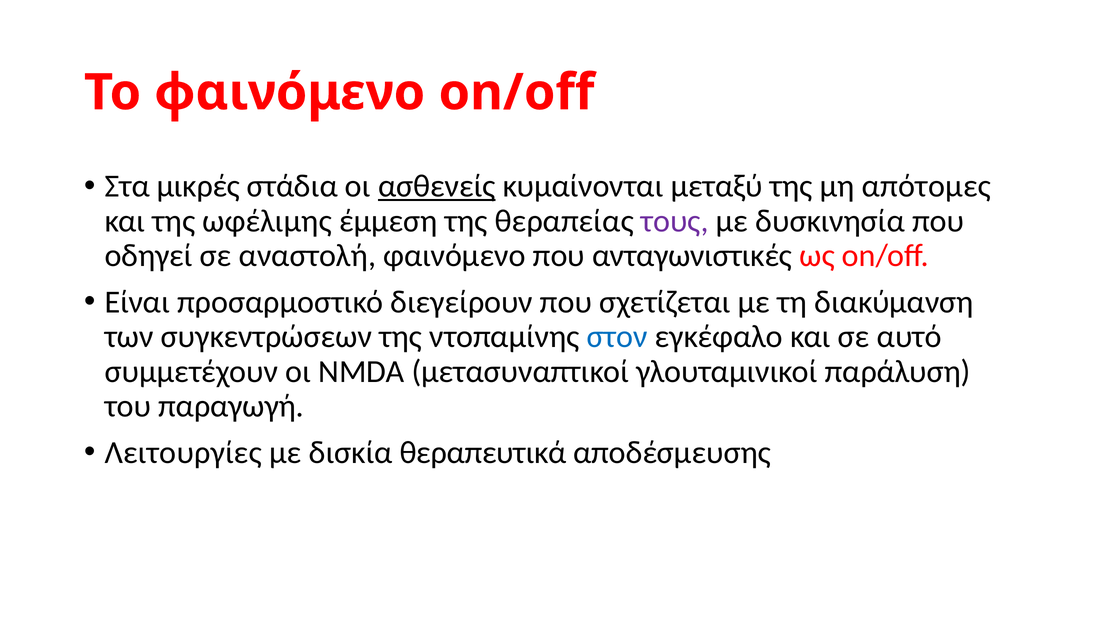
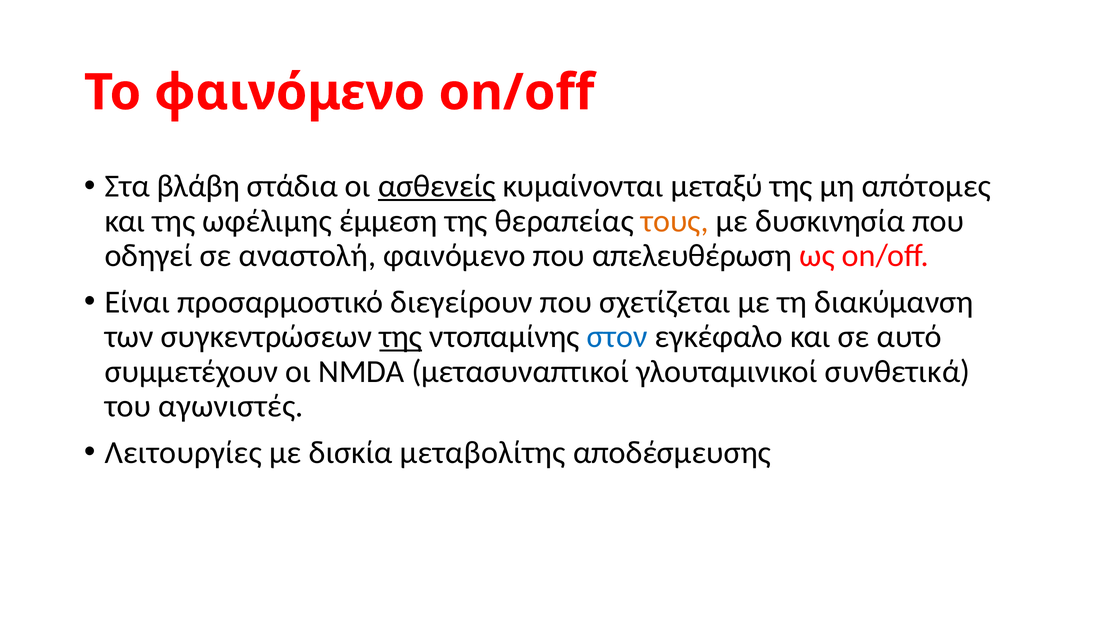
μικρές: μικρές -> βλάβη
τους colour: purple -> orange
ανταγωνιστικές: ανταγωνιστικές -> απελευθέρωση
της at (401, 337) underline: none -> present
παράλυση: παράλυση -> συνθετικά
παραγωγή: παραγωγή -> αγωνιστές
θεραπευτικά: θεραπευτικά -> μεταβολίτης
